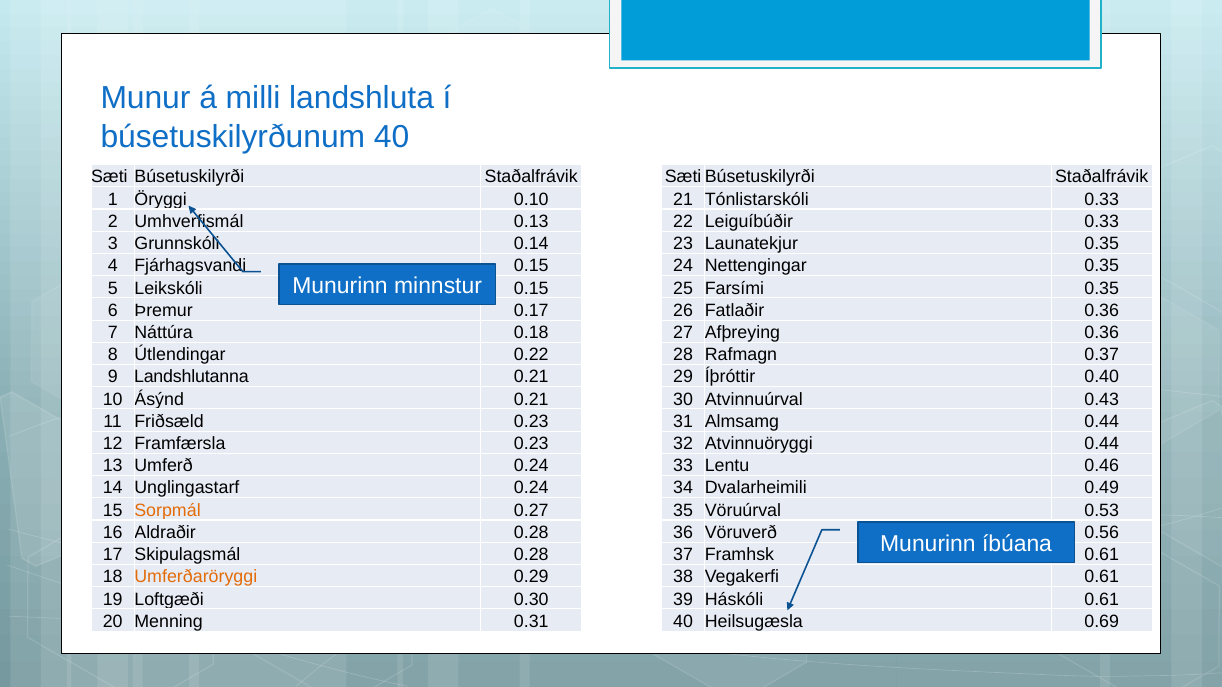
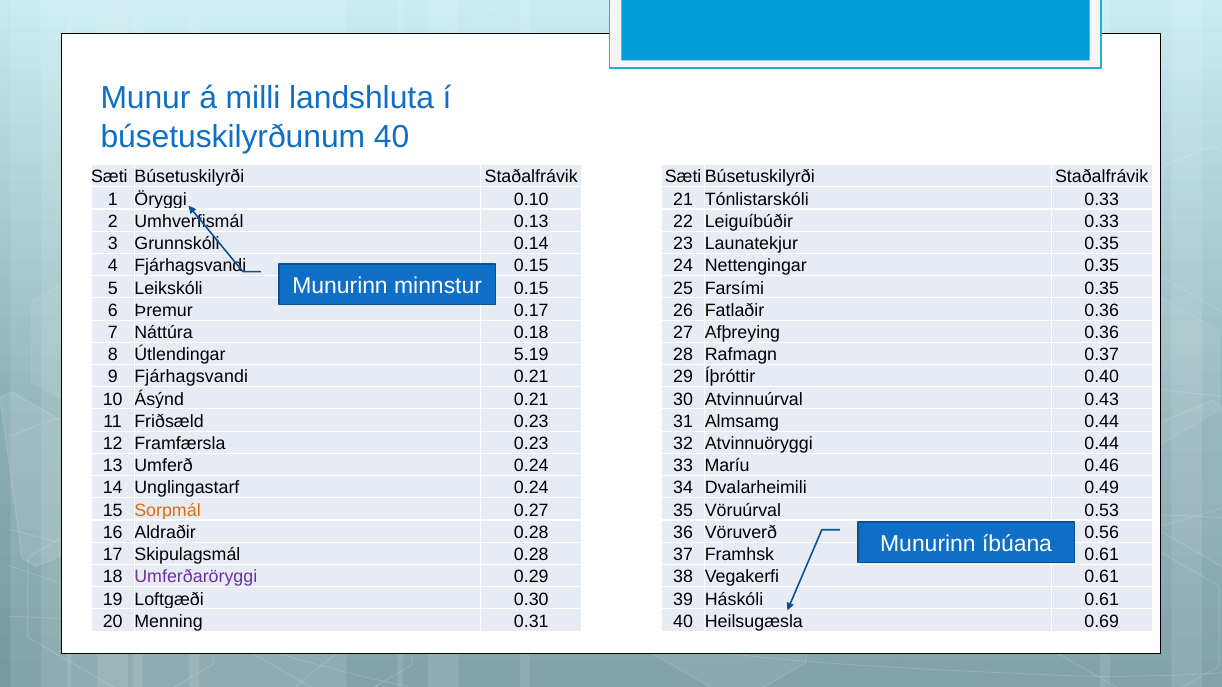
0.22: 0.22 -> 5.19
9 Landshlutanna: Landshlutanna -> Fjárhagsvandi
Lentu: Lentu -> Maríu
Umferðaröryggi colour: orange -> purple
